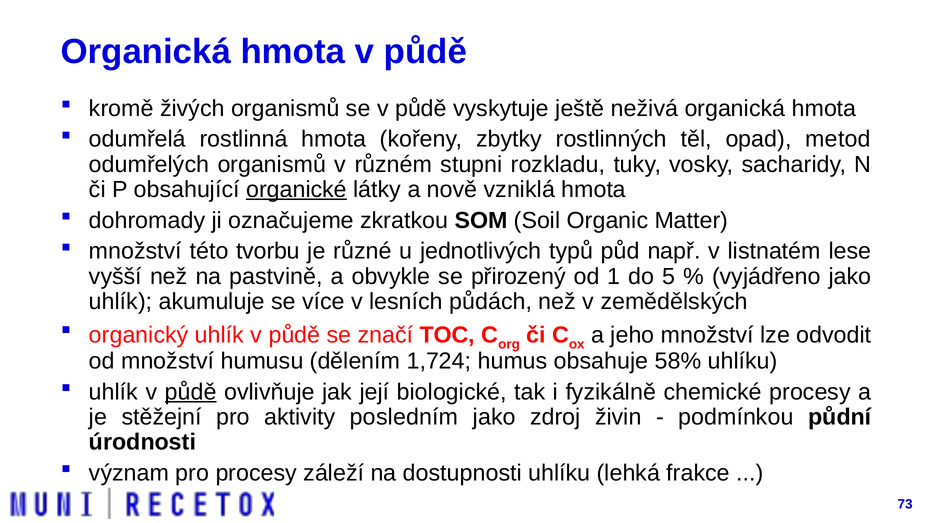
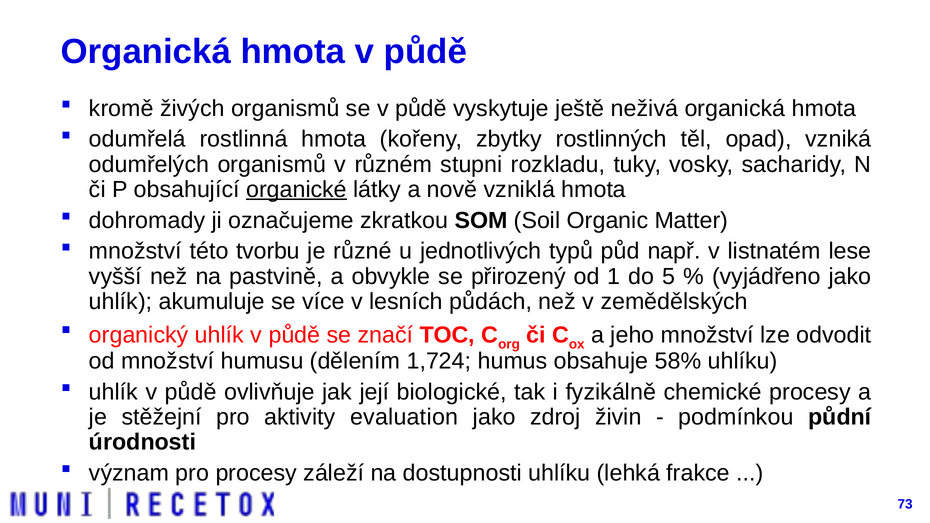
metod: metod -> vzniká
půdě at (191, 392) underline: present -> none
posledním: posledním -> evaluation
